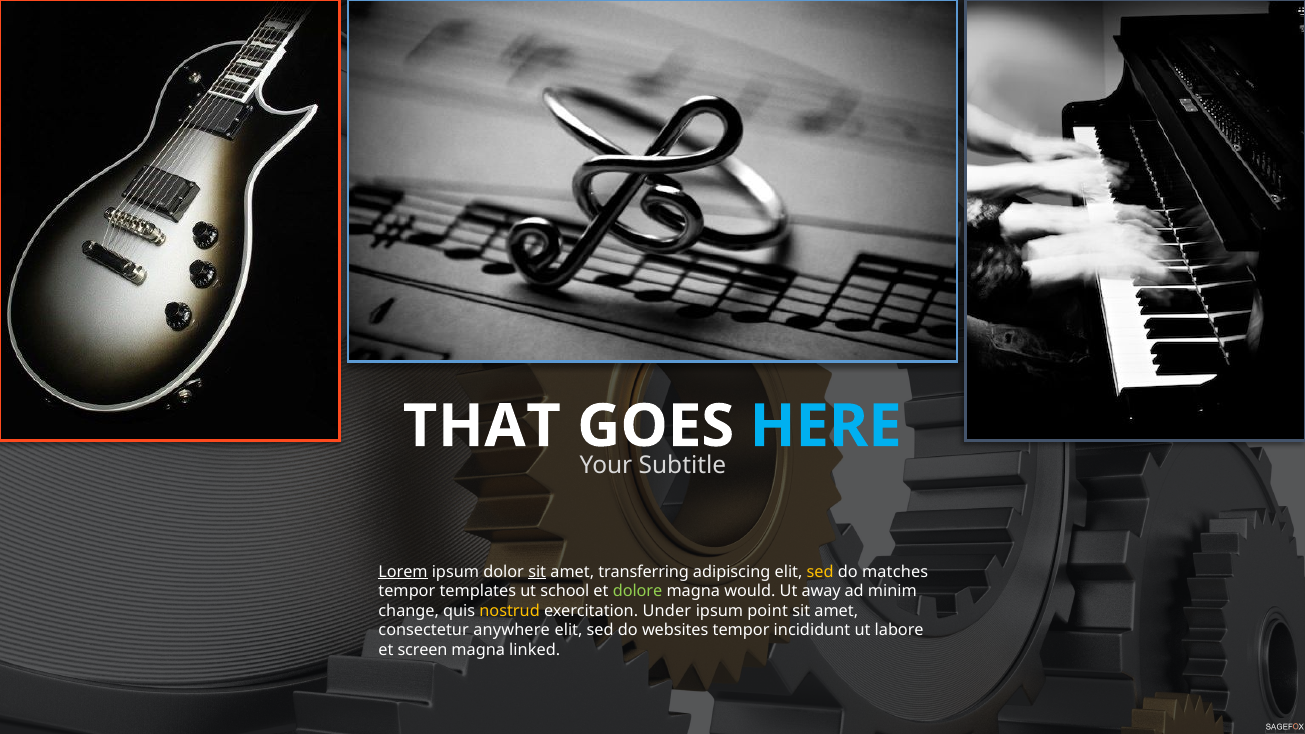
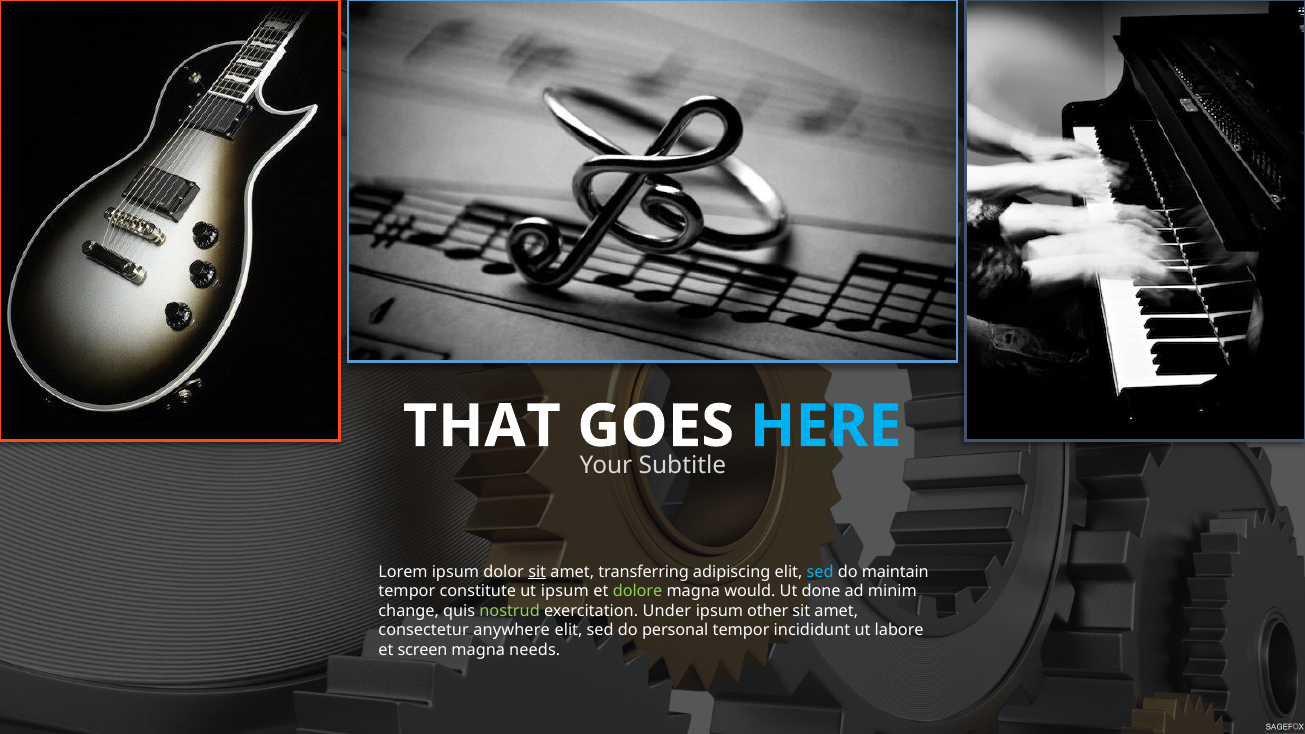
Lorem underline: present -> none
sed at (820, 572) colour: yellow -> light blue
matches: matches -> maintain
templates: templates -> constitute
ut school: school -> ipsum
away: away -> done
nostrud colour: yellow -> light green
point: point -> other
websites: websites -> personal
linked: linked -> needs
